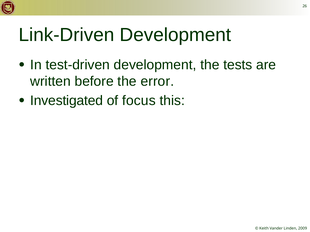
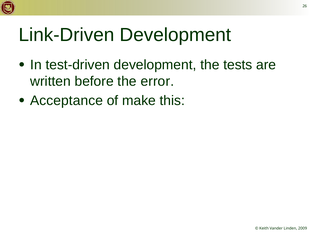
Investigated: Investigated -> Acceptance
focus: focus -> make
